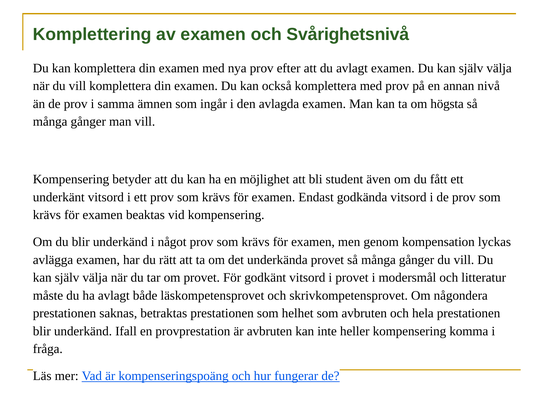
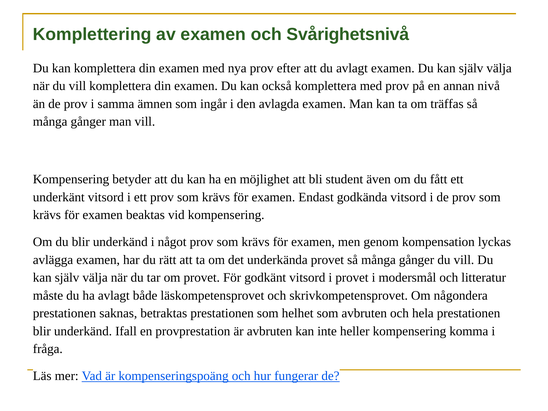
högsta: högsta -> träffas
